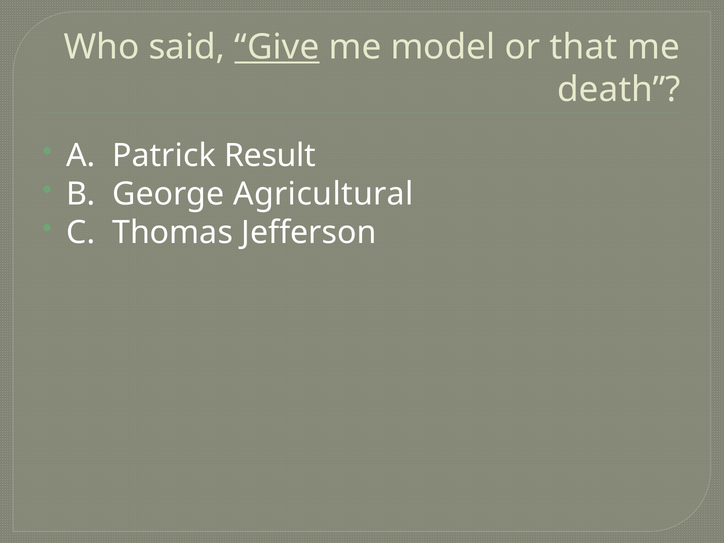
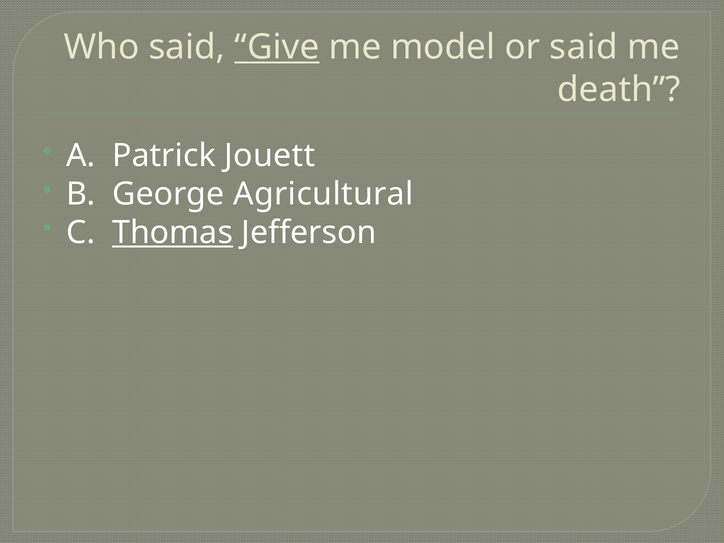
or that: that -> said
Result: Result -> Jouett
Thomas underline: none -> present
